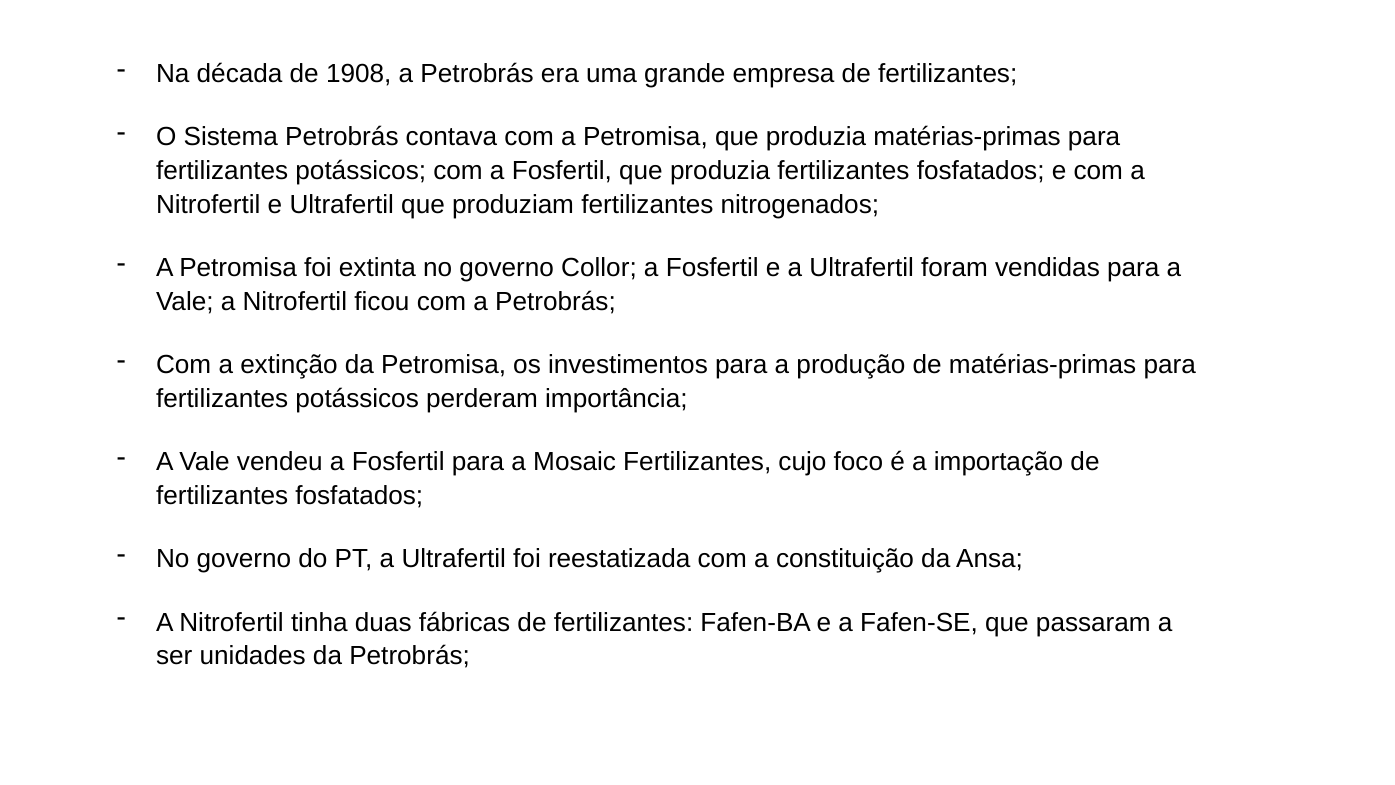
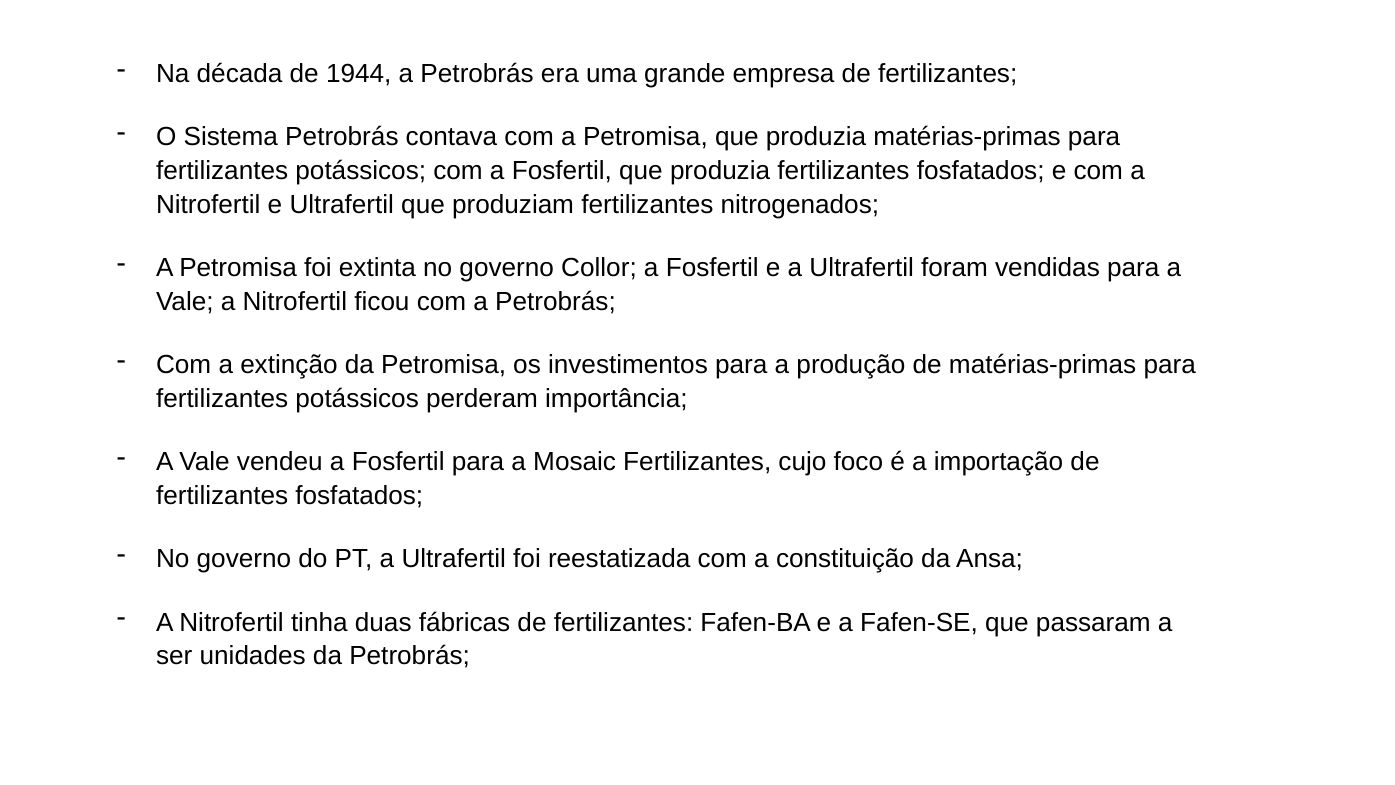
1908: 1908 -> 1944
